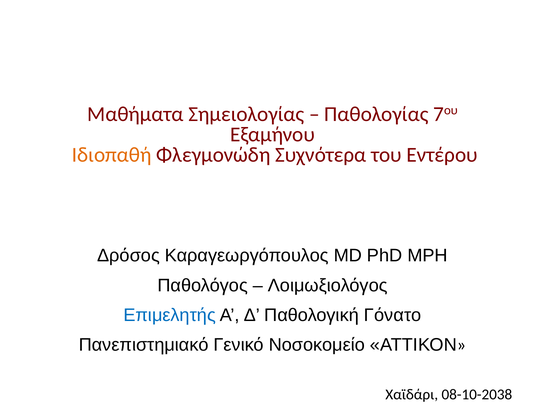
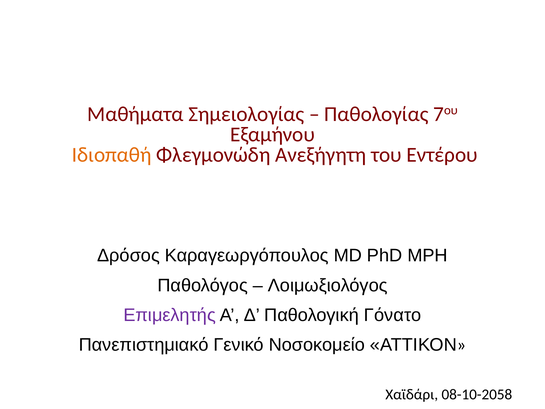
Συχνότερα: Συχνότερα -> Ανεξήγητη
Επιμελητής colour: blue -> purple
08-10-2038: 08-10-2038 -> 08-10-2058
